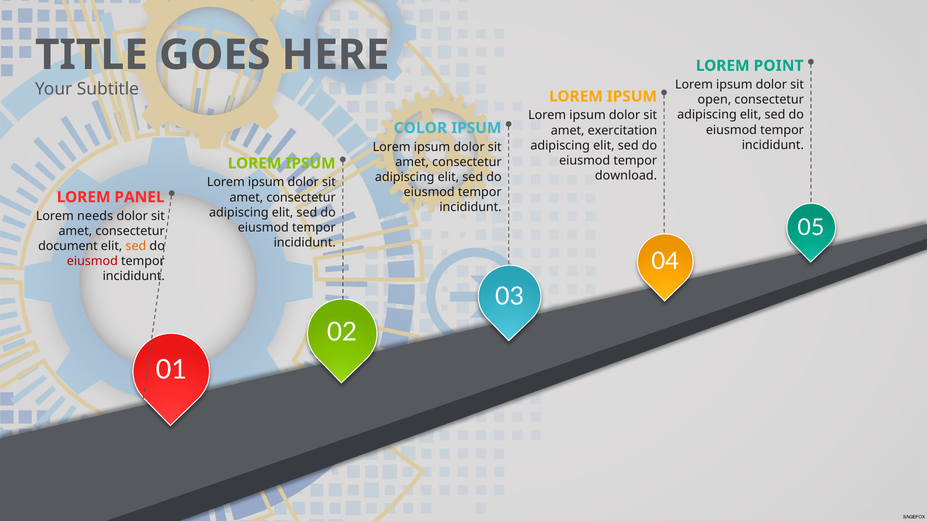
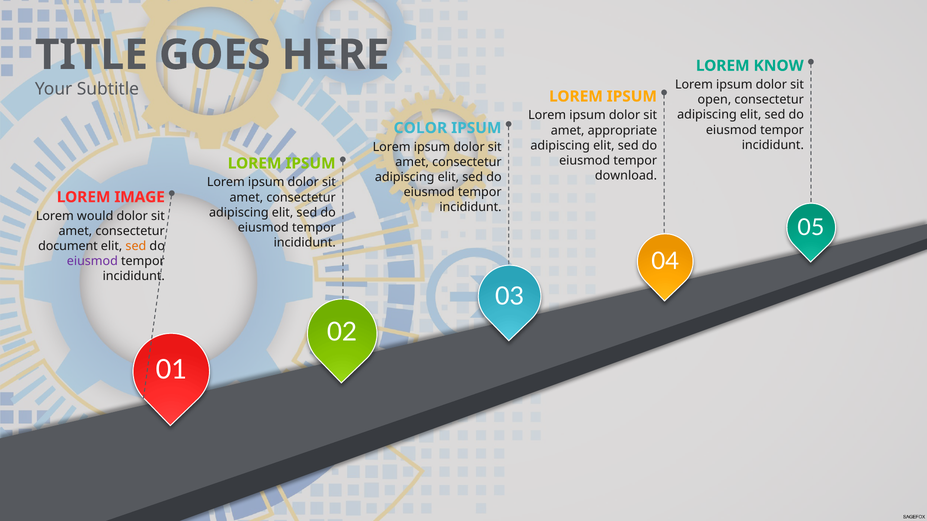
POINT: POINT -> KNOW
exercitation: exercitation -> appropriate
PANEL: PANEL -> IMAGE
needs: needs -> would
eiusmod at (92, 261) colour: red -> purple
